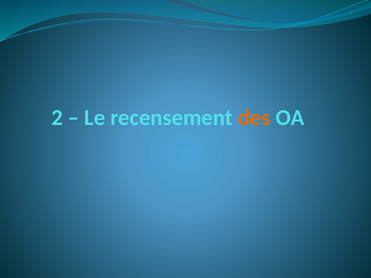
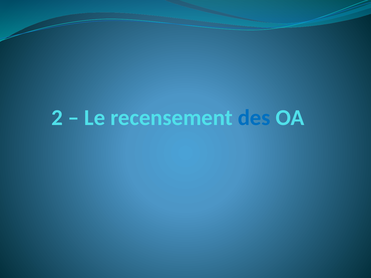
des colour: orange -> blue
